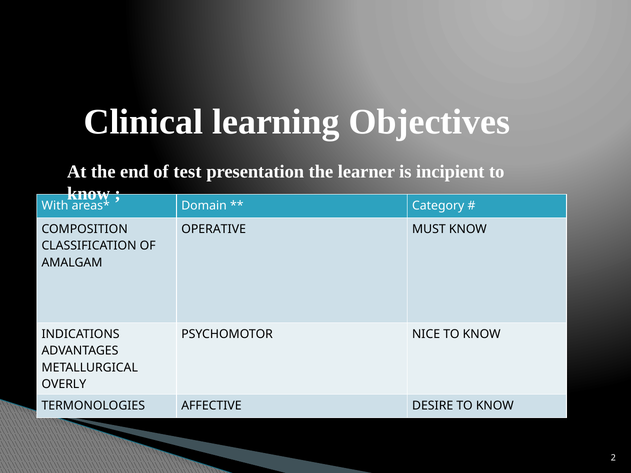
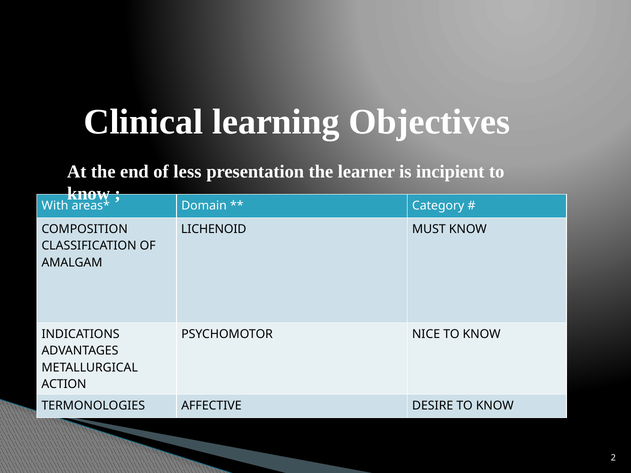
test: test -> less
OPERATIVE: OPERATIVE -> LICHENOID
OVERLY: OVERLY -> ACTION
